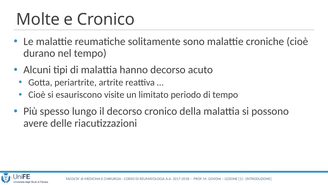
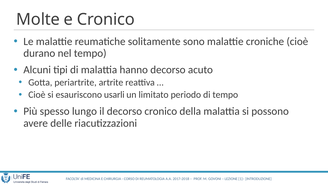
visite: visite -> usarli
